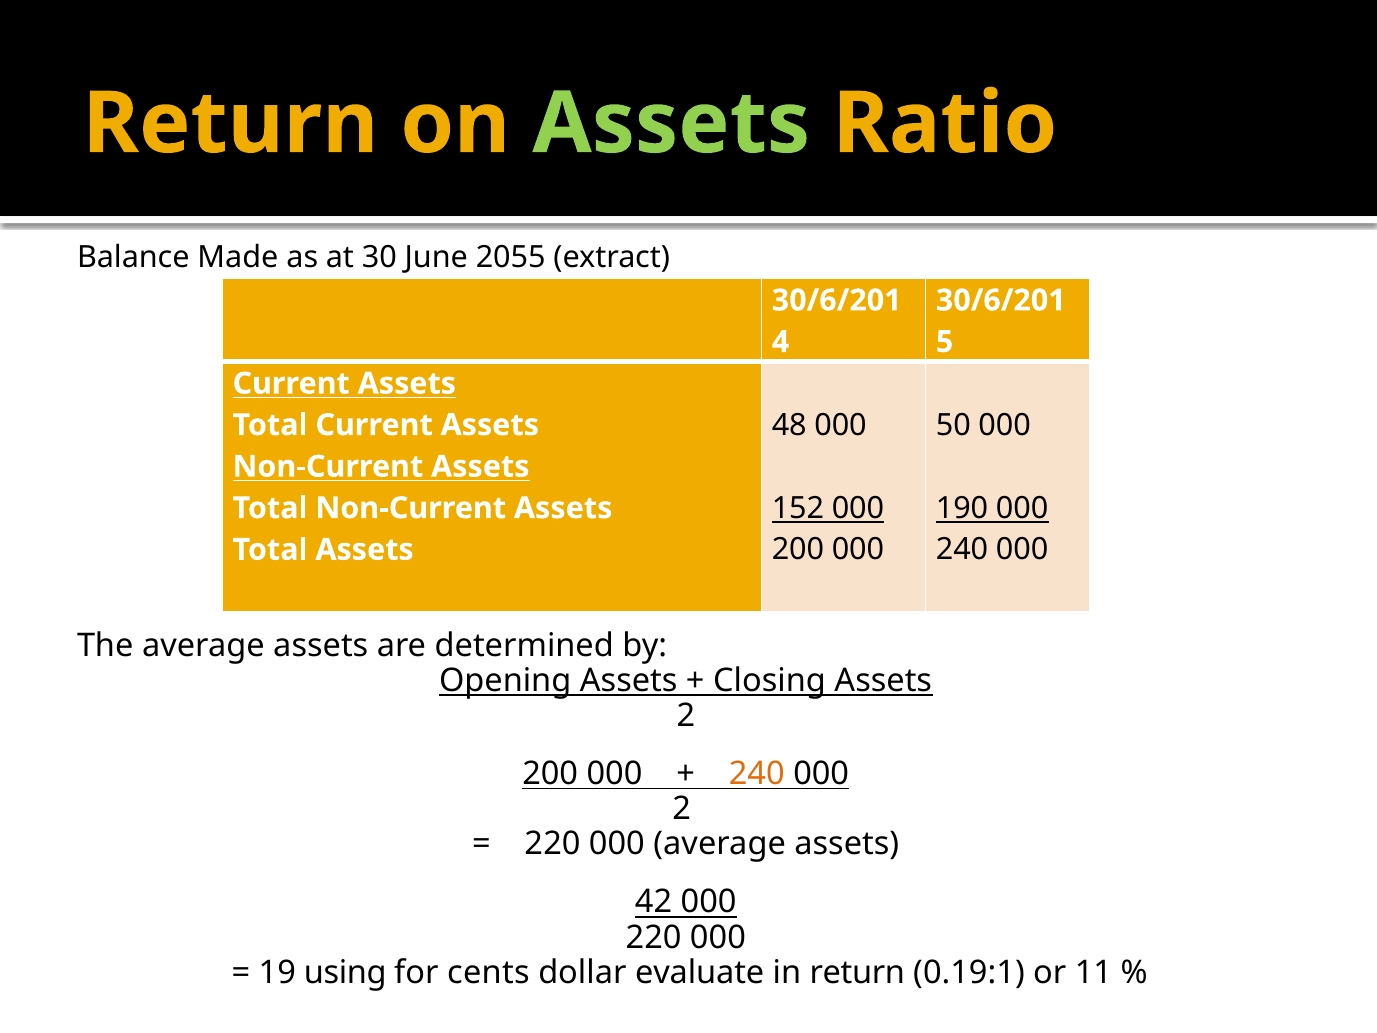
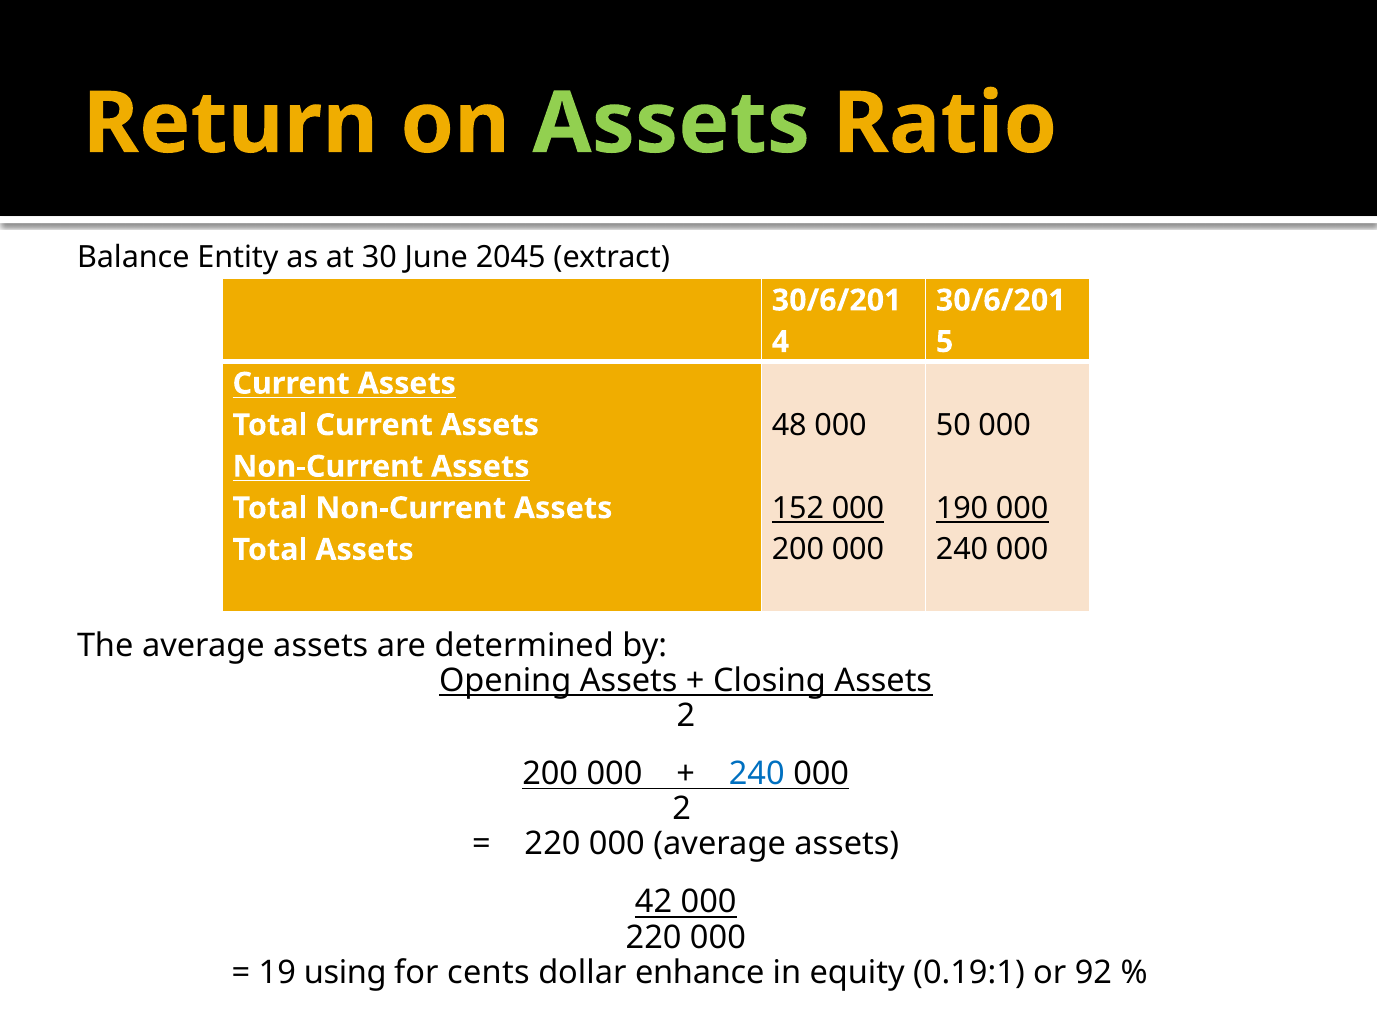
Made: Made -> Entity
2055: 2055 -> 2045
240 at (757, 774) colour: orange -> blue
evaluate: evaluate -> enhance
in return: return -> equity
11: 11 -> 92
